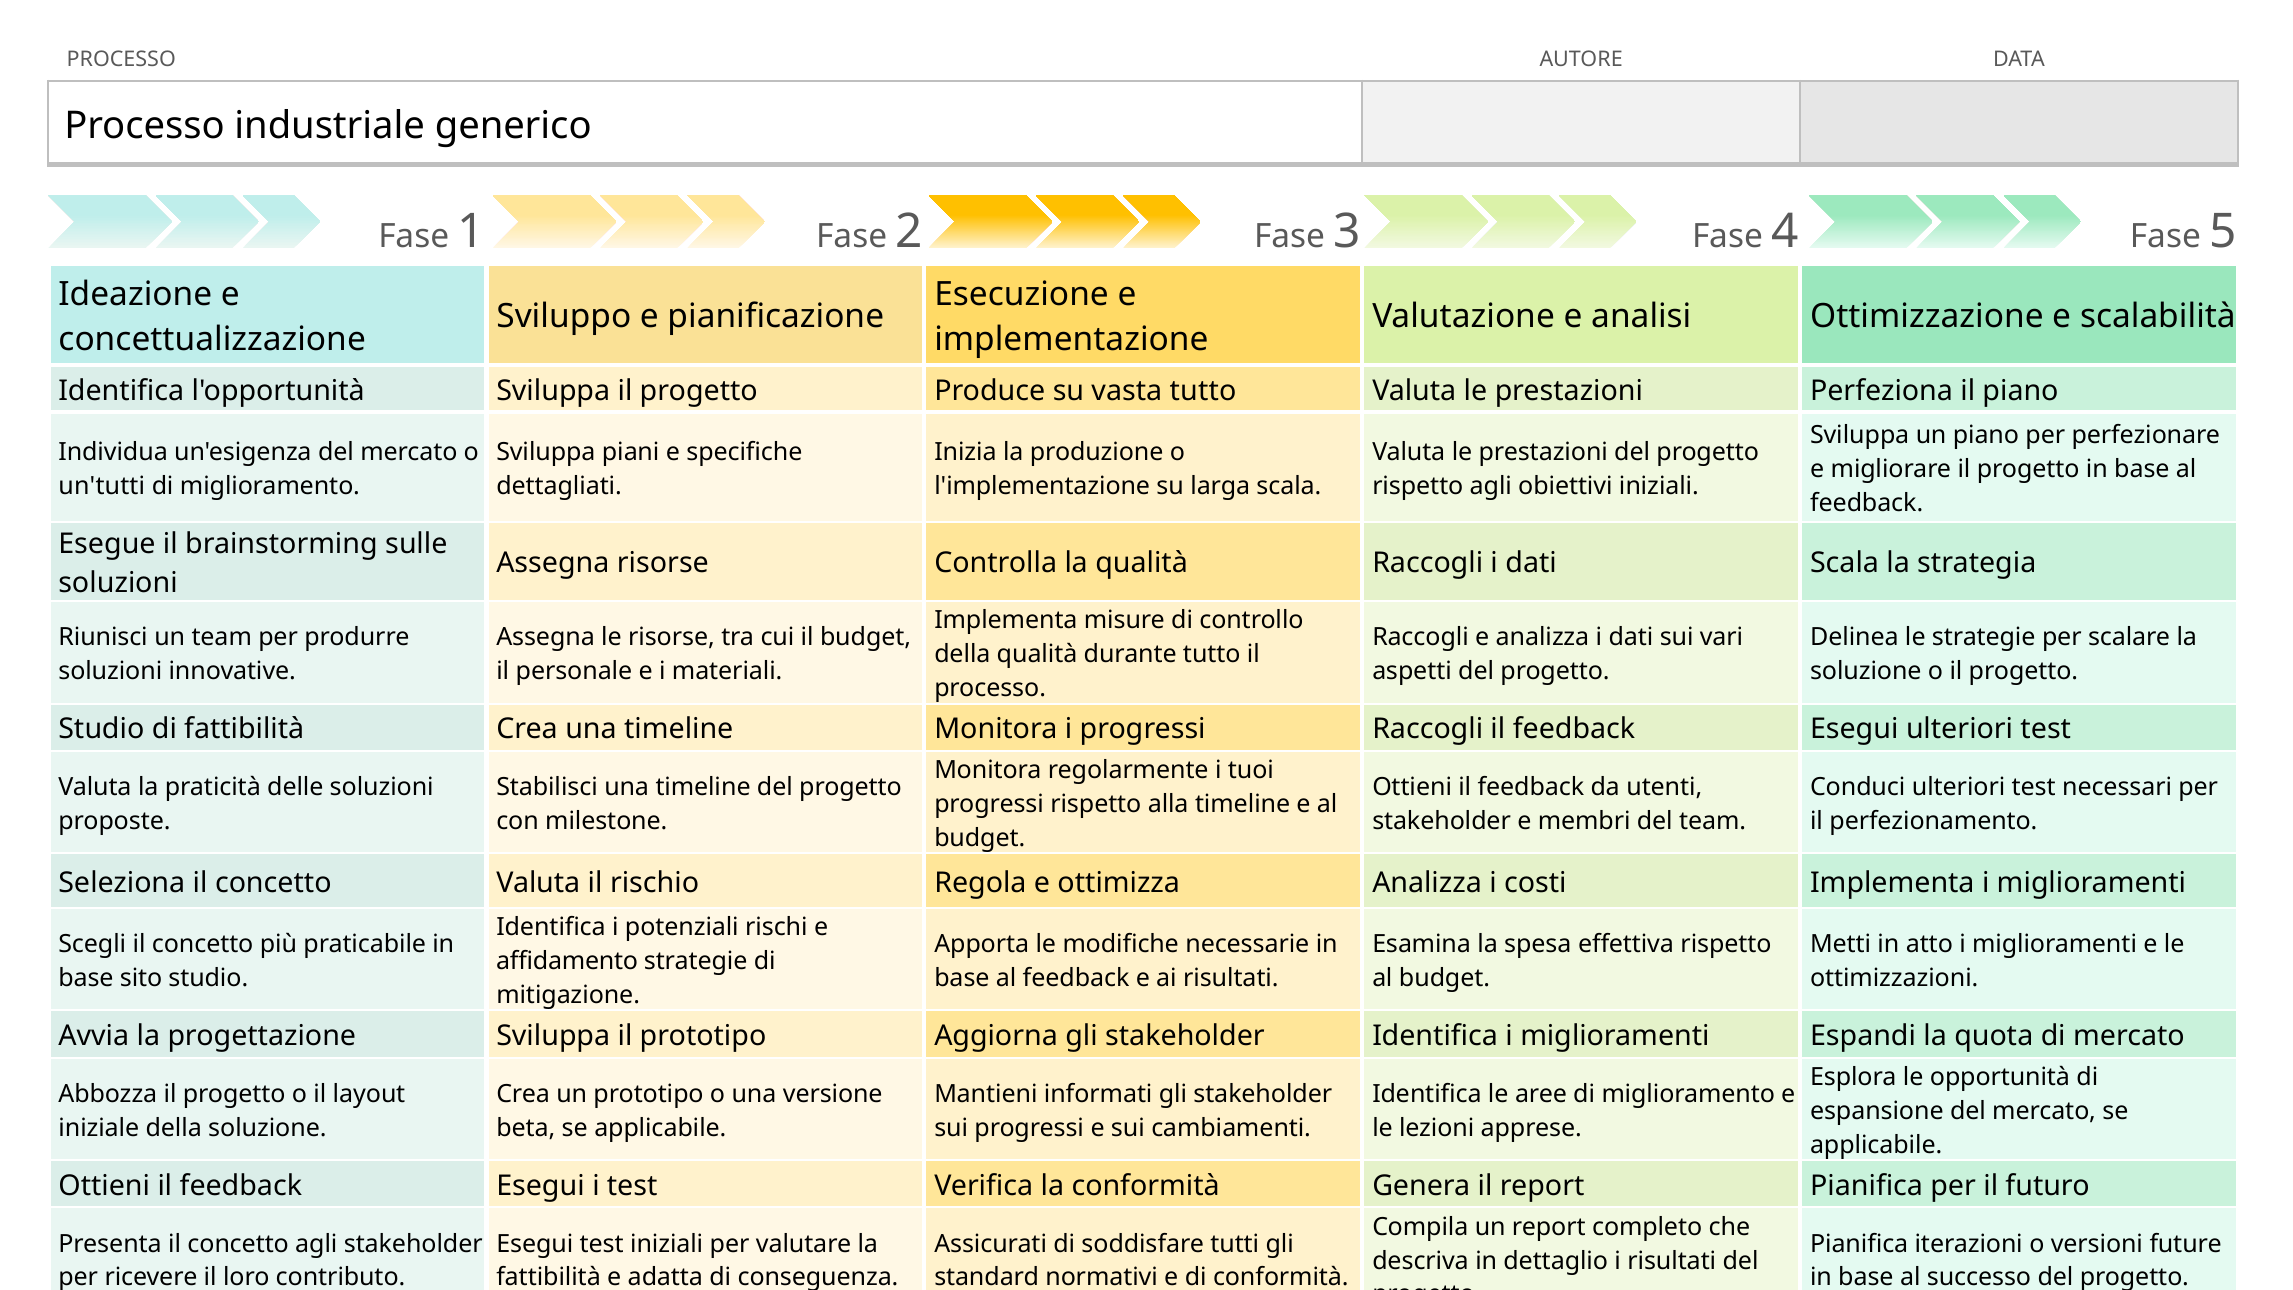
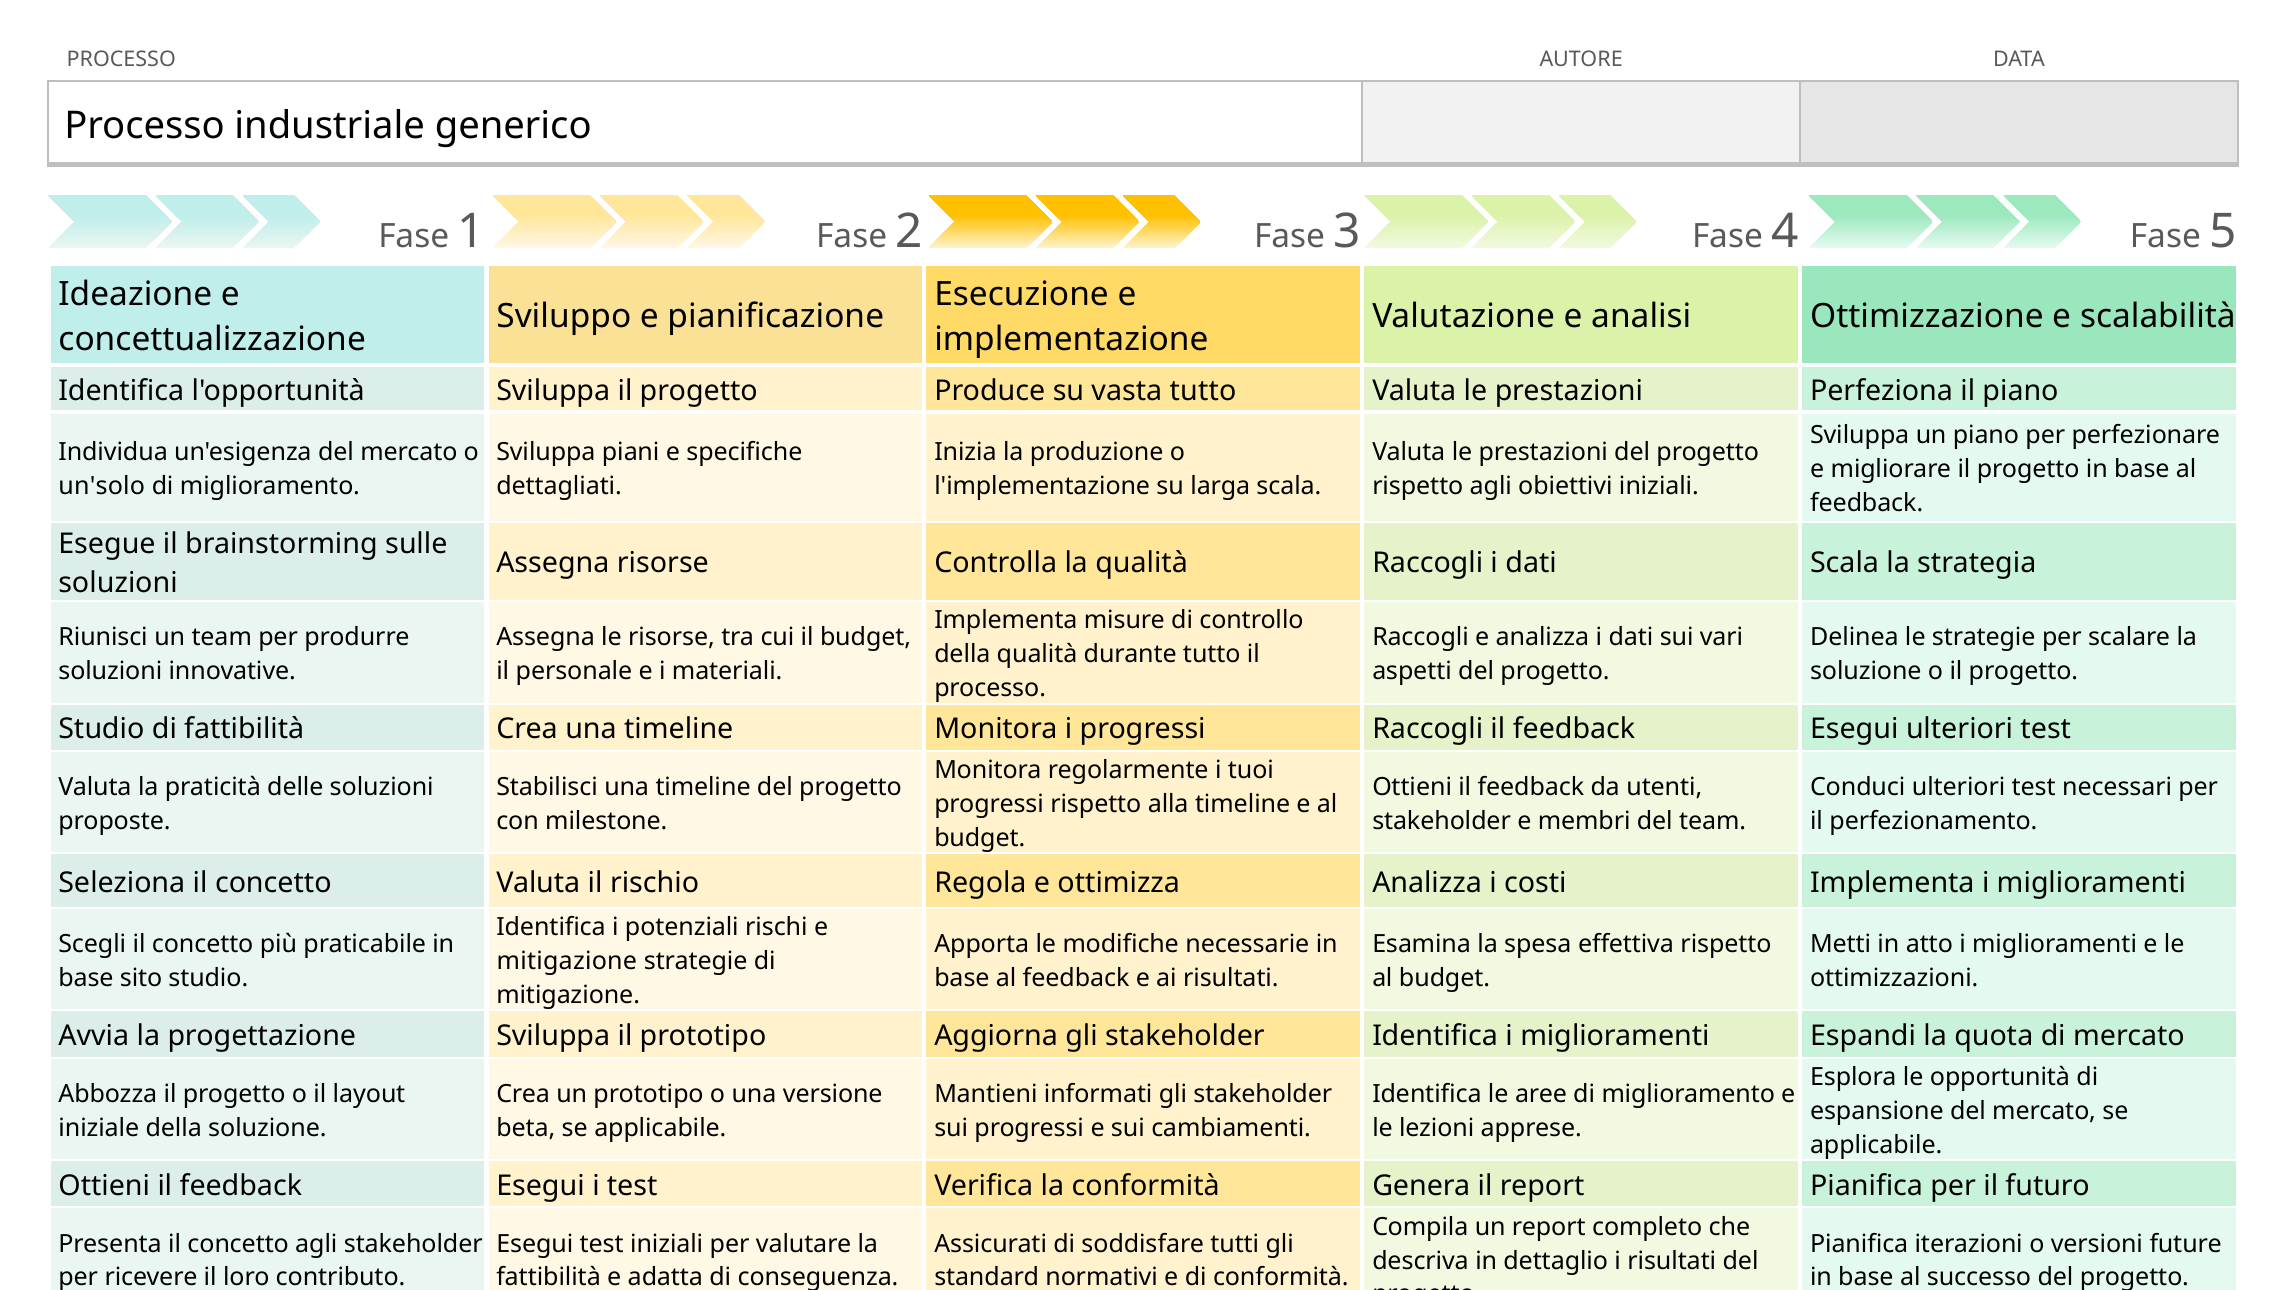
un'tutti: un'tutti -> un'solo
affidamento at (567, 961): affidamento -> mitigazione
